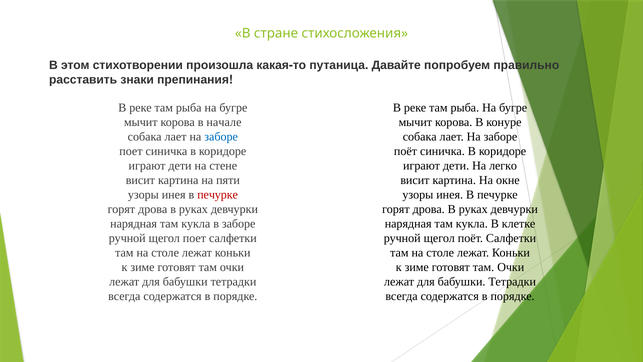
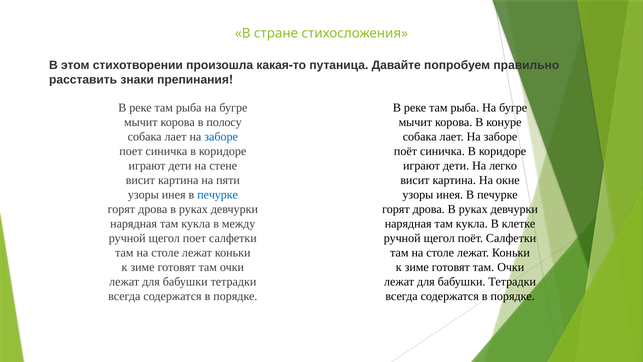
начале: начале -> полосу
печурке at (218, 195) colour: red -> blue
в заборе: заборе -> между
